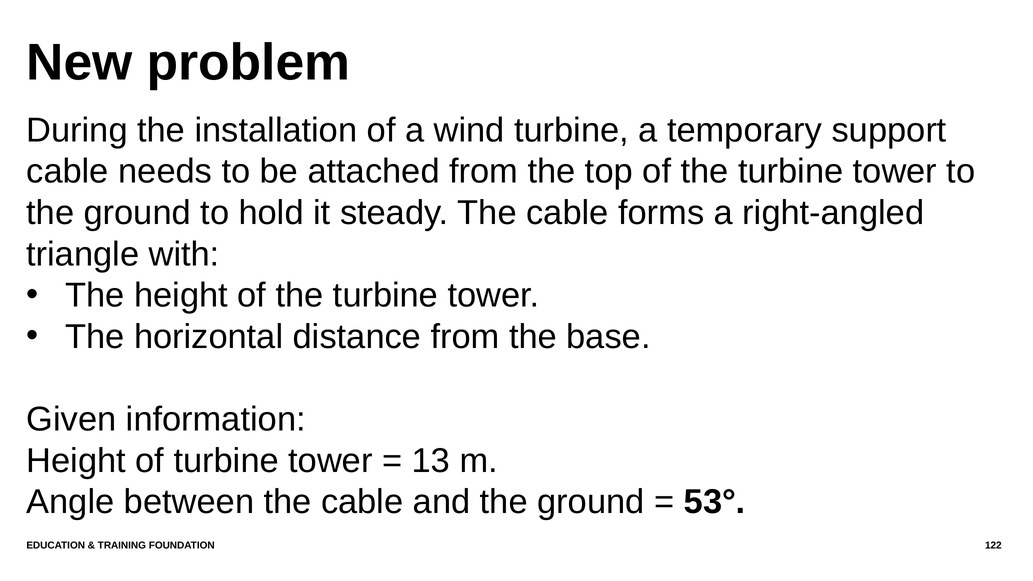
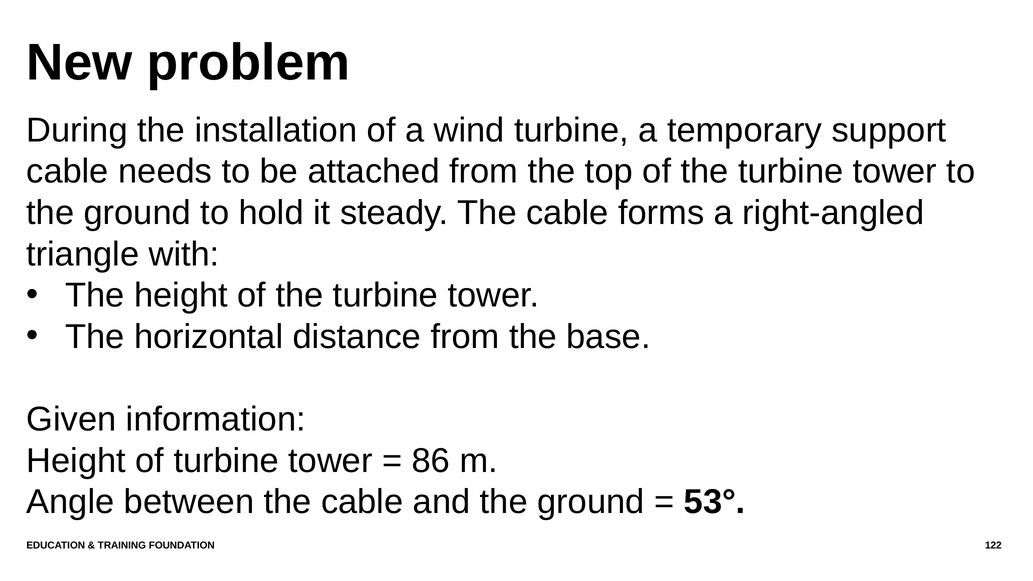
13: 13 -> 86
